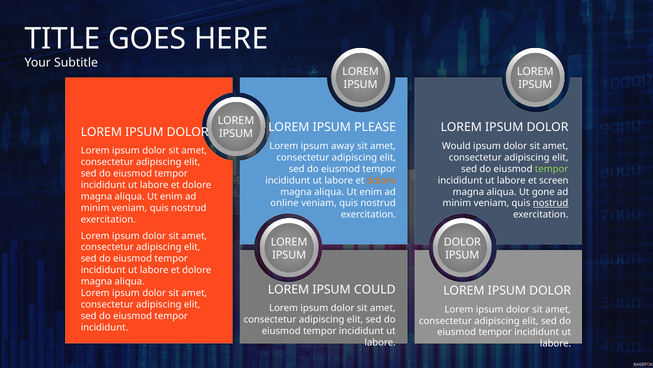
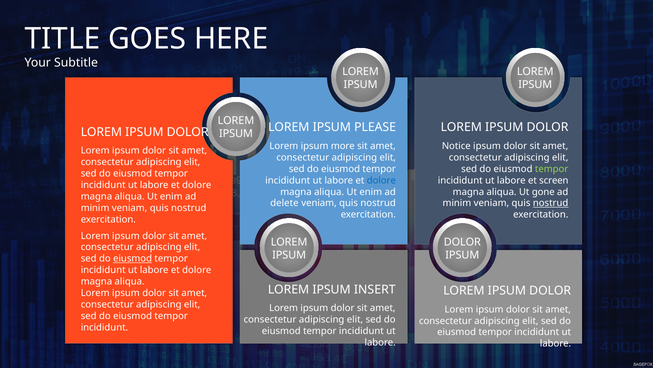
away: away -> more
Would: Would -> Notice
dolore at (381, 180) colour: orange -> blue
online: online -> delete
eiusmod at (133, 258) underline: none -> present
COULD: COULD -> INSERT
